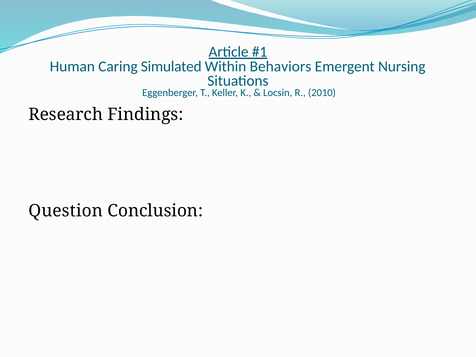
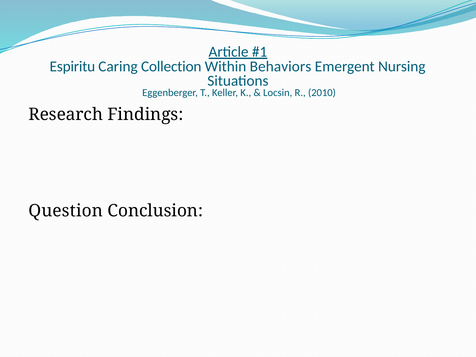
Human: Human -> Espiritu
Simulated: Simulated -> Collection
